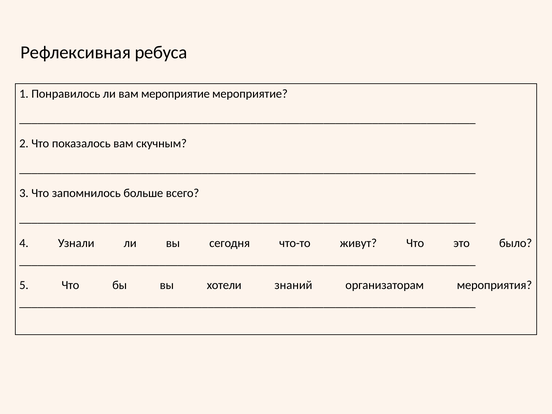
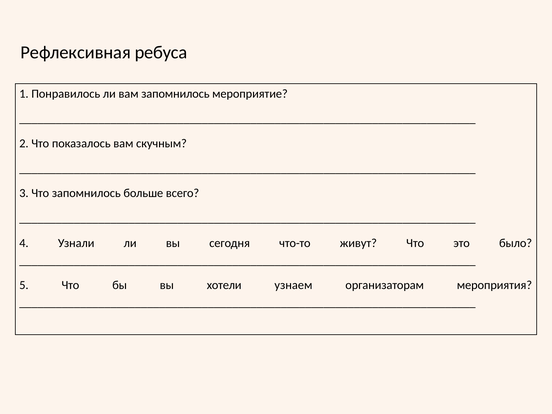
вам мероприятие: мероприятие -> запомнилось
знаний: знаний -> узнаем
